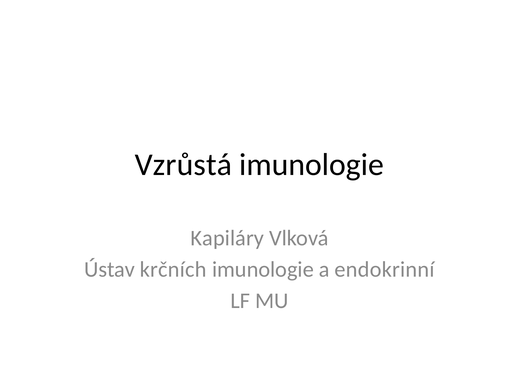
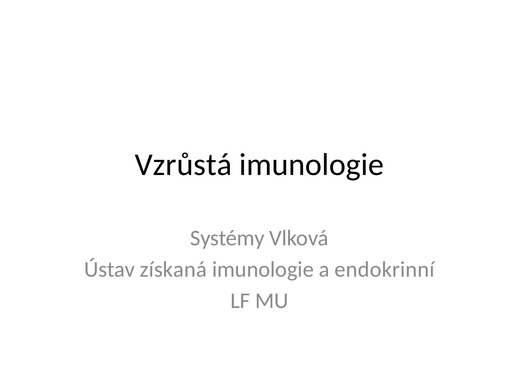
Kapiláry: Kapiláry -> Systémy
krčních: krčních -> získaná
